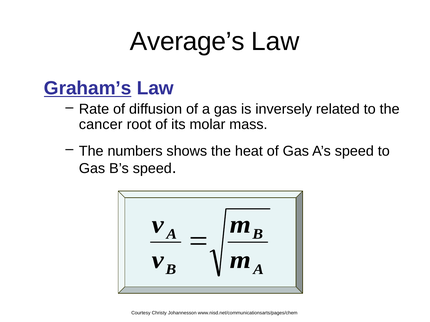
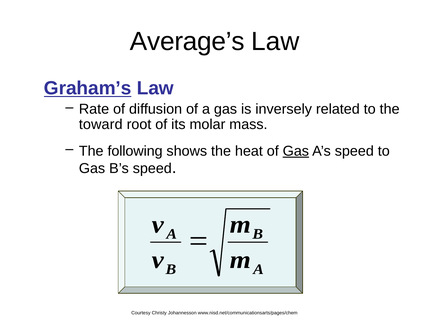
cancer: cancer -> toward
numbers: numbers -> following
Gas at (296, 151) underline: none -> present
